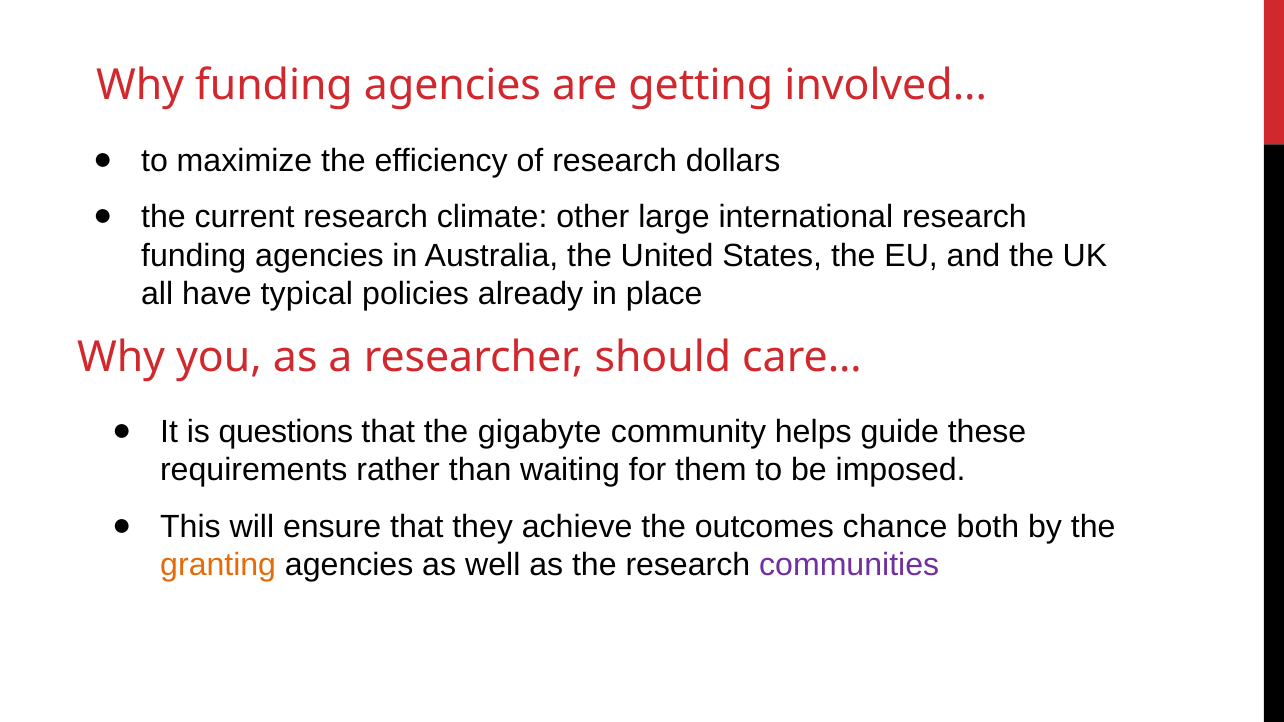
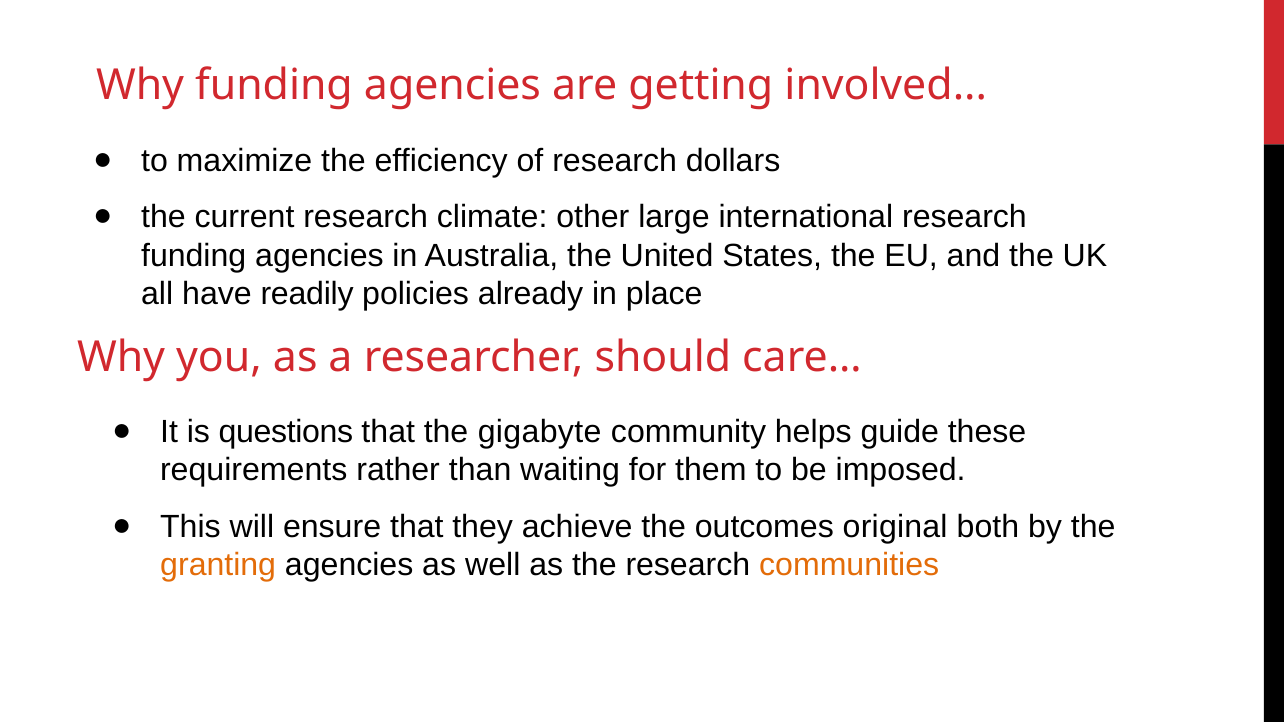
typical: typical -> readily
chance: chance -> original
communities colour: purple -> orange
